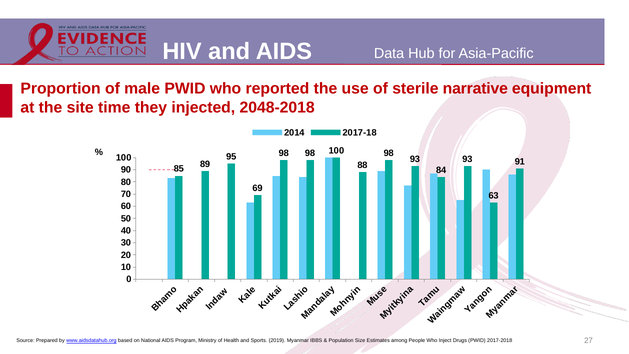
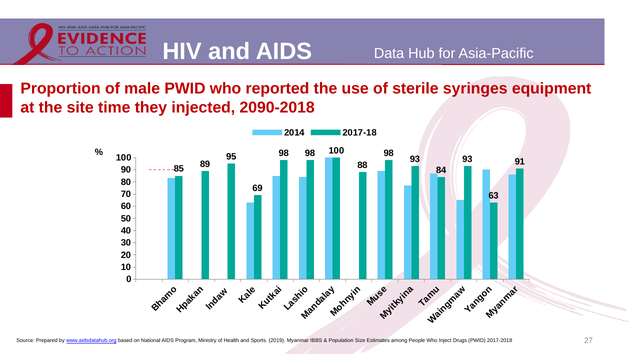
narrative: narrative -> syringes
2048-2018: 2048-2018 -> 2090-2018
